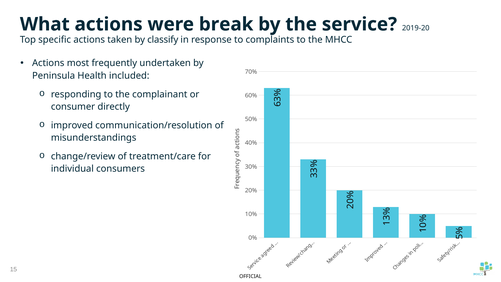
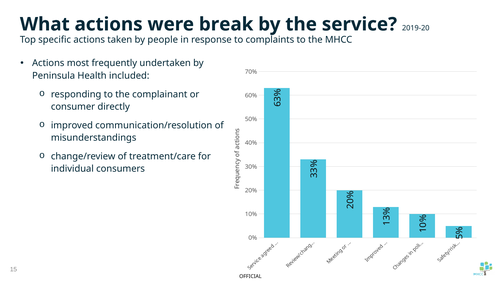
classify: classify -> people
